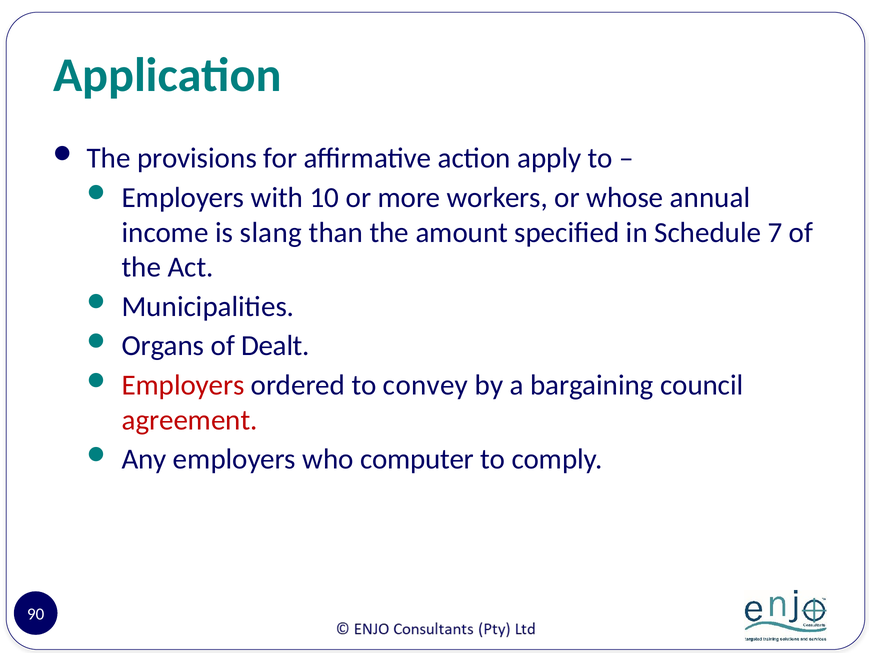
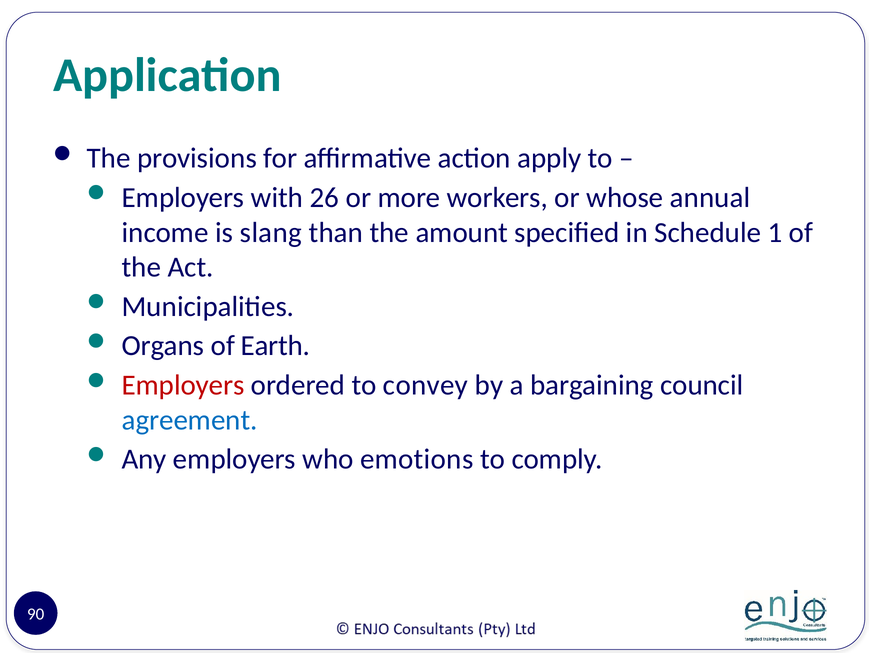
10: 10 -> 26
7: 7 -> 1
Dealt: Dealt -> Earth
agreement colour: red -> blue
computer: computer -> emotions
